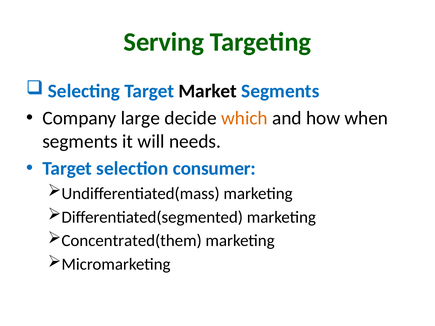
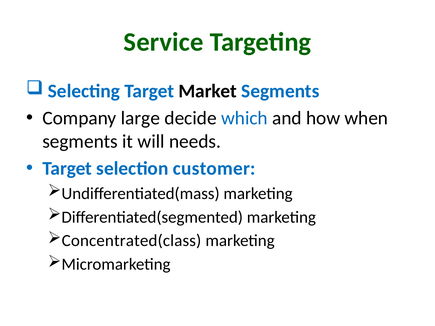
Serving: Serving -> Service
which colour: orange -> blue
consumer: consumer -> customer
Concentrated(them: Concentrated(them -> Concentrated(class
